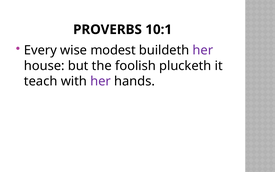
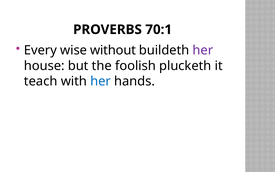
10:1: 10:1 -> 70:1
modest: modest -> without
her at (101, 81) colour: purple -> blue
